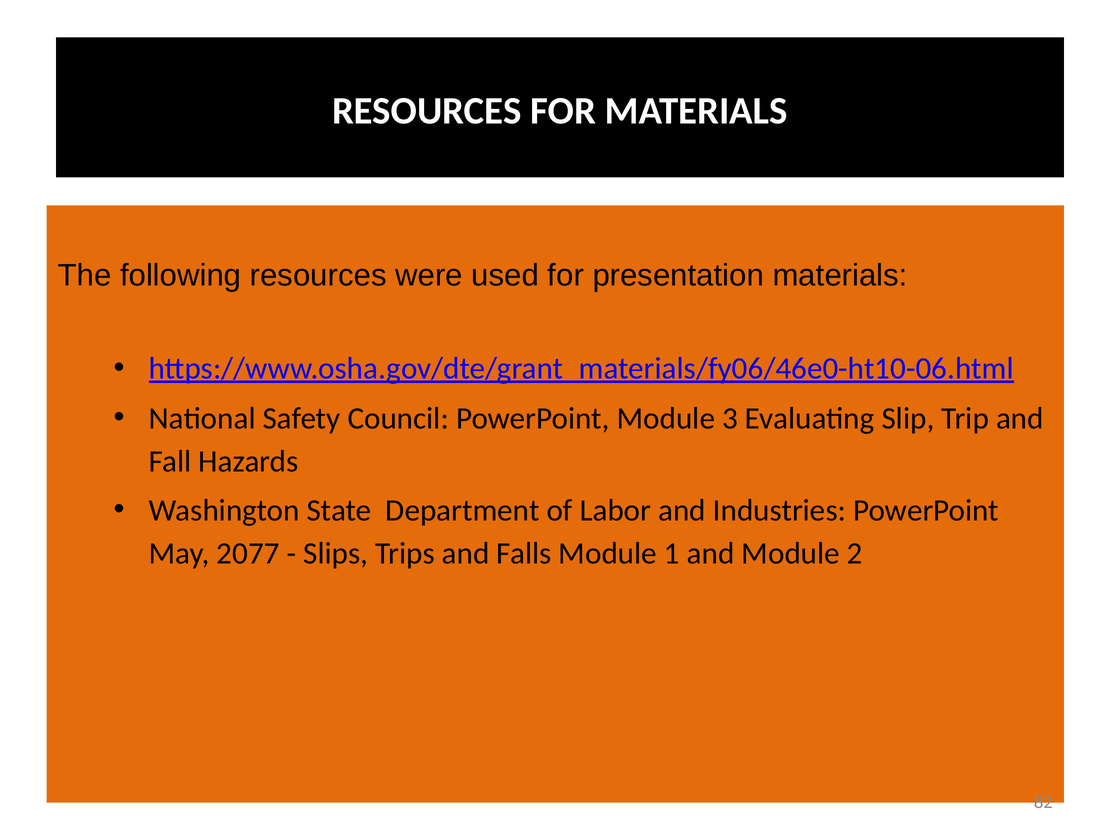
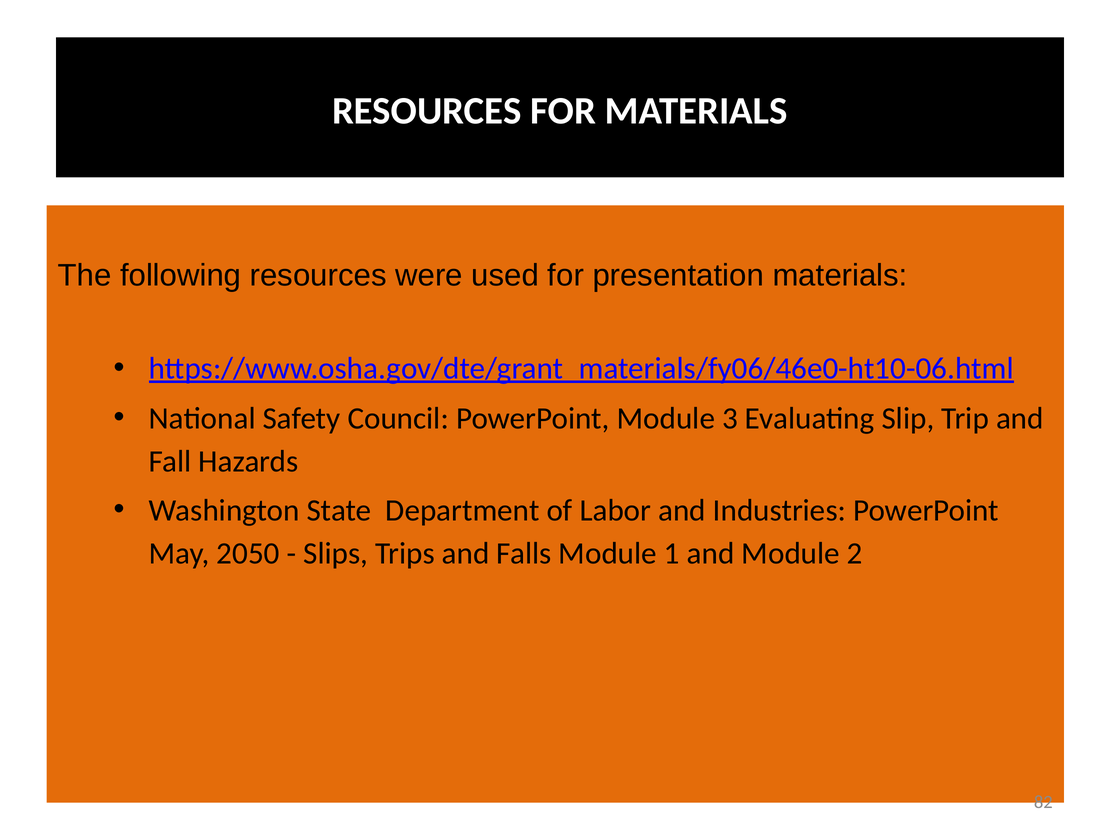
2077: 2077 -> 2050
